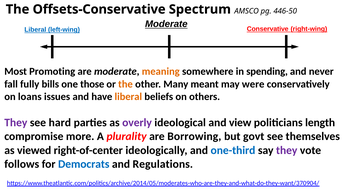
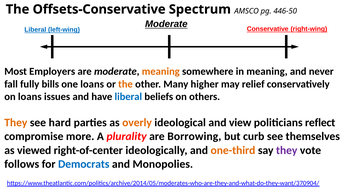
Promoting: Promoting -> Employers
in spending: spending -> meaning
one those: those -> loans
meant: meant -> higher
were: were -> relief
liberal at (128, 97) colour: orange -> blue
They at (16, 123) colour: purple -> orange
overly colour: purple -> orange
length: length -> reflect
govt: govt -> curb
one-third colour: blue -> orange
Regulations: Regulations -> Monopolies
